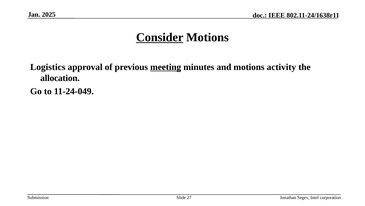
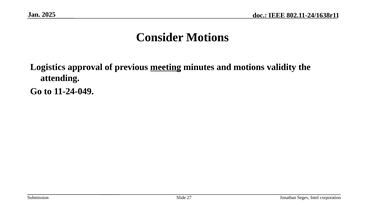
Consider underline: present -> none
activity: activity -> validity
allocation: allocation -> attending
